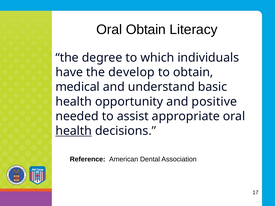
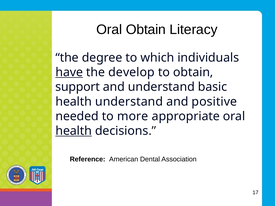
have underline: none -> present
medical: medical -> support
health opportunity: opportunity -> understand
assist: assist -> more
